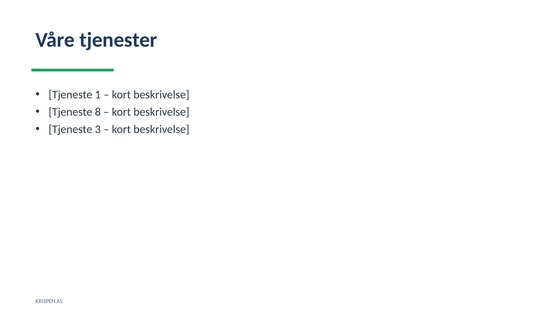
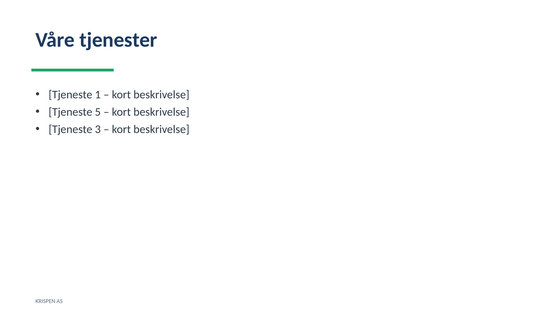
8: 8 -> 5
